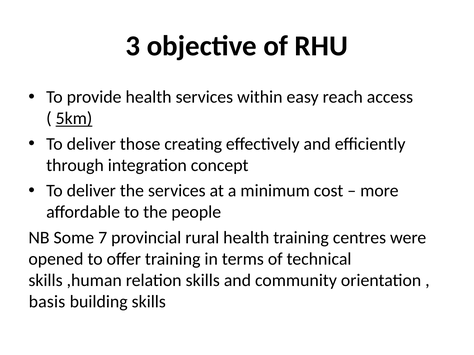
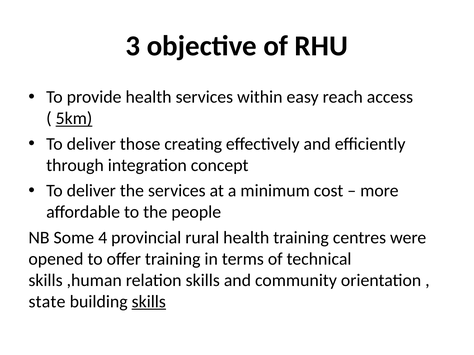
7: 7 -> 4
basis: basis -> state
skills at (149, 302) underline: none -> present
